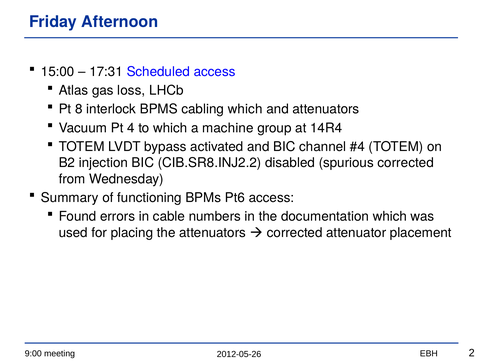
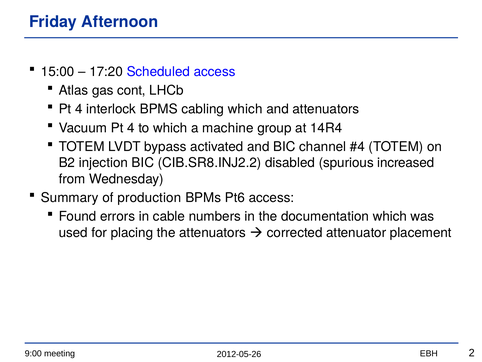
17:31: 17:31 -> 17:20
loss: loss -> cont
8 at (79, 109): 8 -> 4
spurious corrected: corrected -> increased
functioning: functioning -> production
